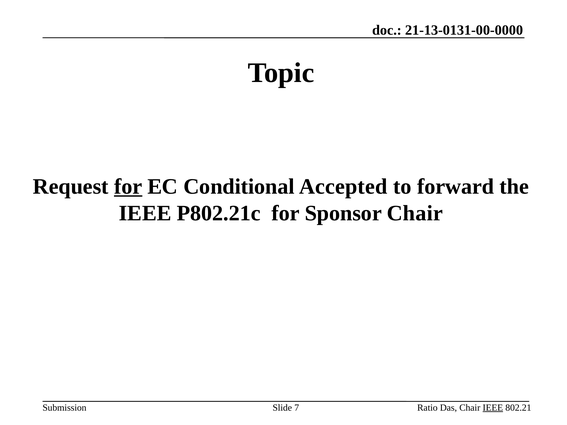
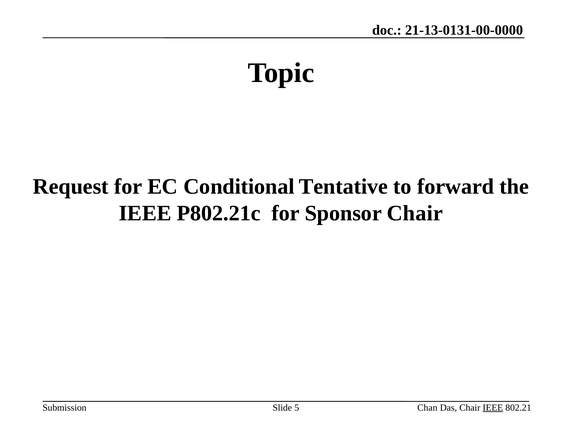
for at (128, 187) underline: present -> none
Accepted: Accepted -> Tentative
7: 7 -> 5
Ratio: Ratio -> Chan
